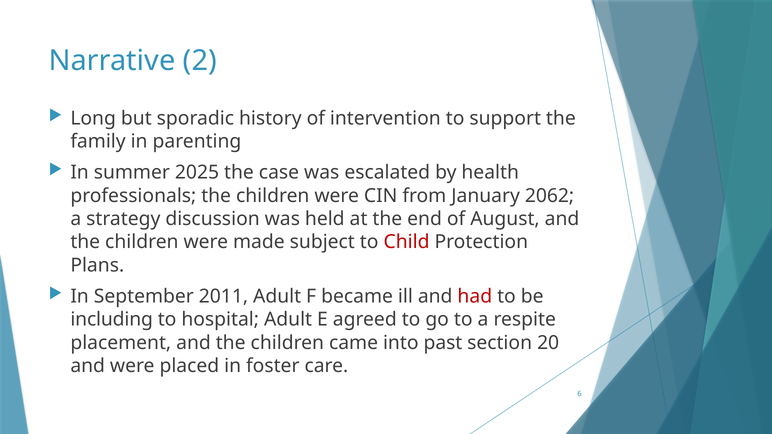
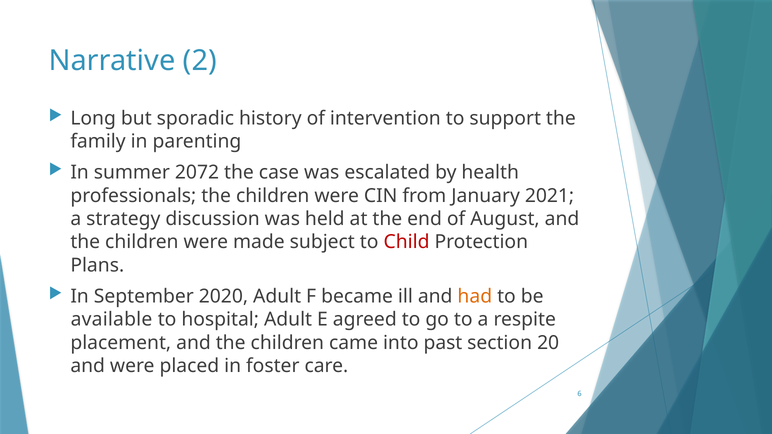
2025: 2025 -> 2072
2062: 2062 -> 2021
2011: 2011 -> 2020
had colour: red -> orange
including: including -> available
